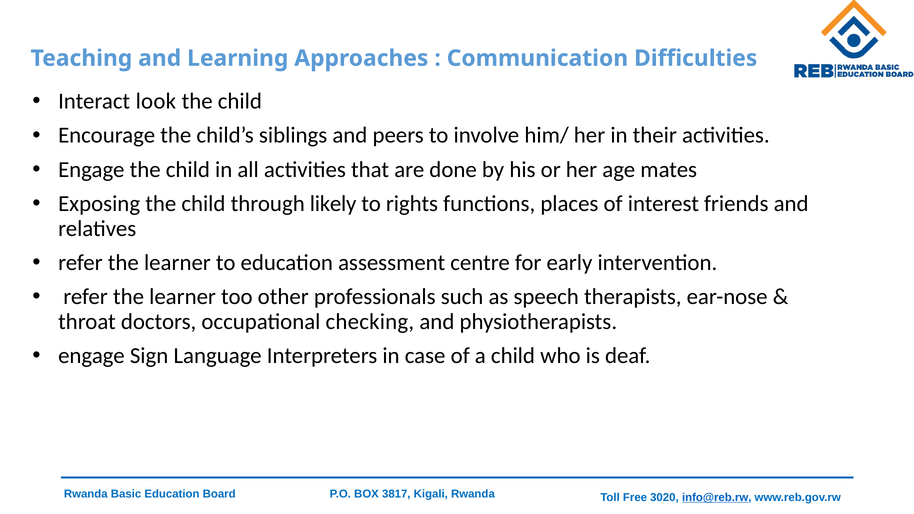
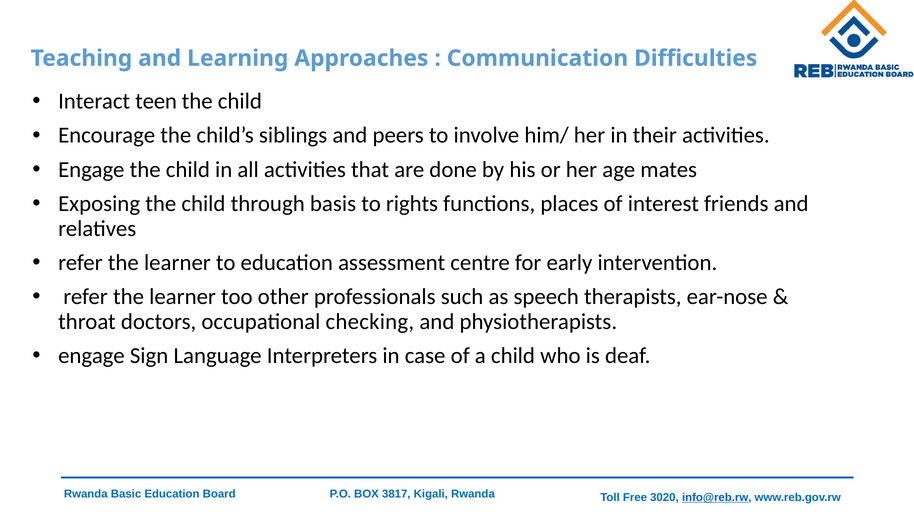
look: look -> teen
likely: likely -> basis
